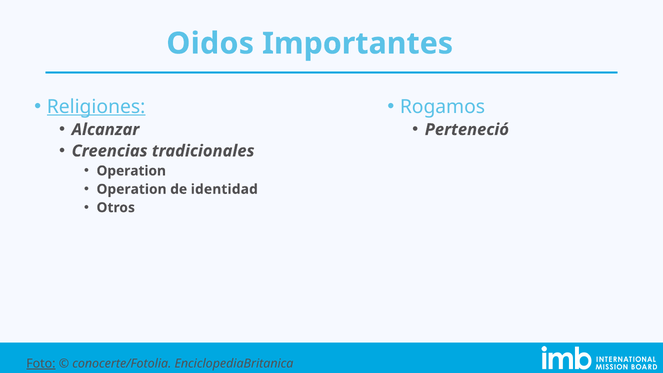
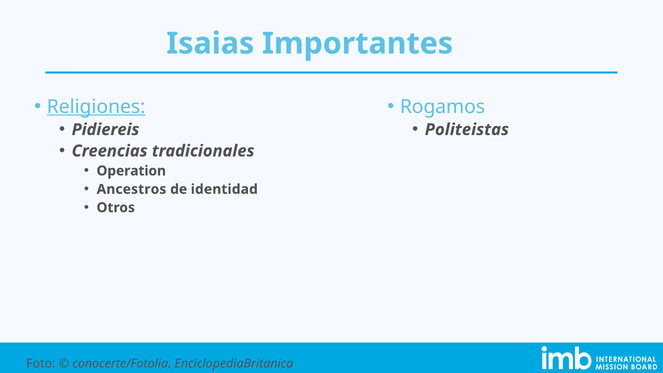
Oidos: Oidos -> Isaias
Alcanzar: Alcanzar -> Pidiereis
Perteneció: Perteneció -> Politeistas
Operation at (132, 189): Operation -> Ancestros
Foto underline: present -> none
